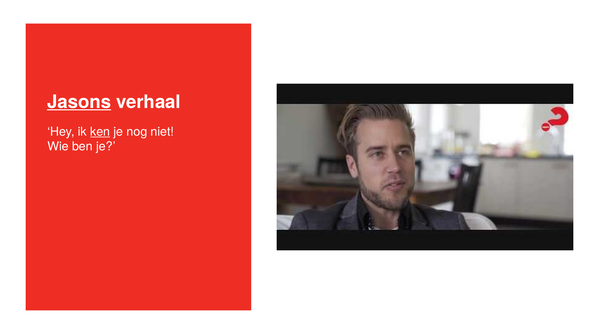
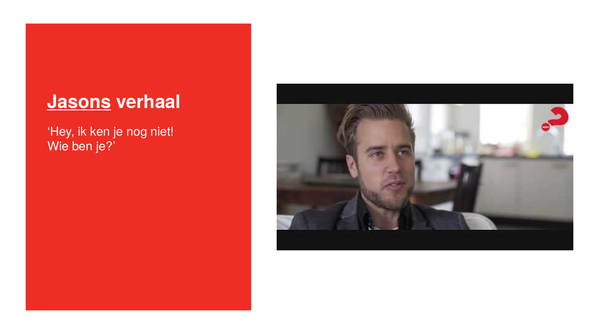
ken underline: present -> none
